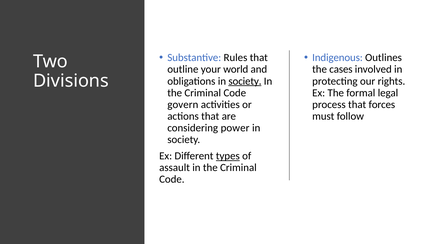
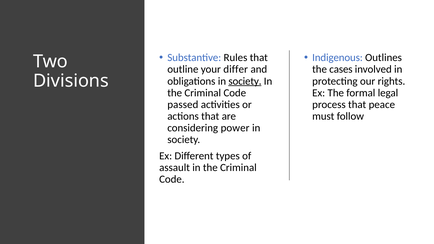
world: world -> differ
govern: govern -> passed
forces: forces -> peace
types underline: present -> none
